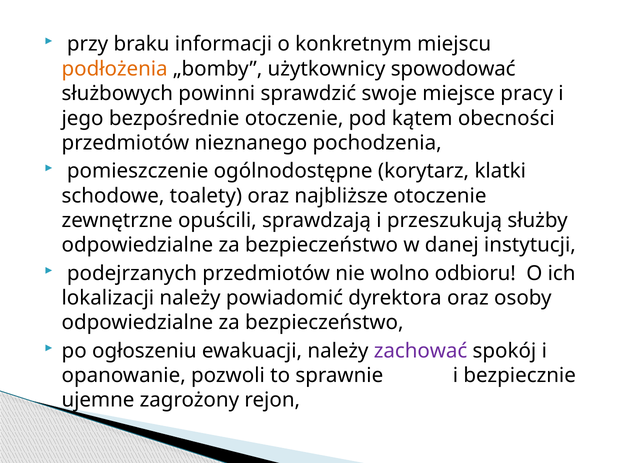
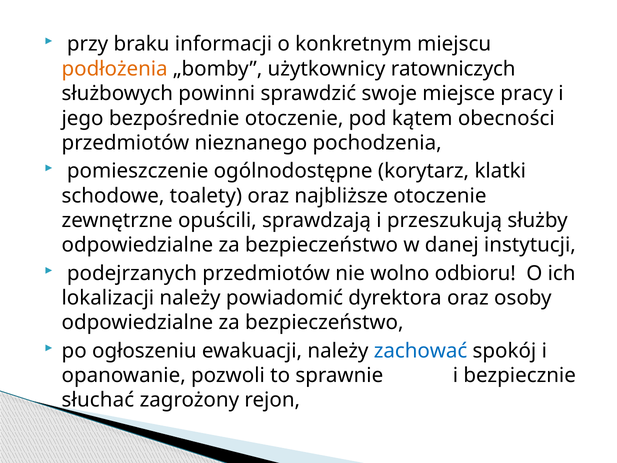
spowodować: spowodować -> ratowniczych
zachować colour: purple -> blue
ujemne: ujemne -> słuchać
